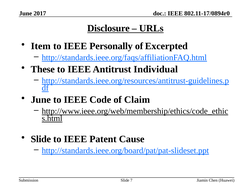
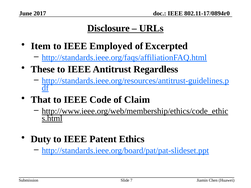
Personally: Personally -> Employed
Individual: Individual -> Regardless
June at (41, 100): June -> That
Slide at (41, 139): Slide -> Duty
Cause: Cause -> Ethics
